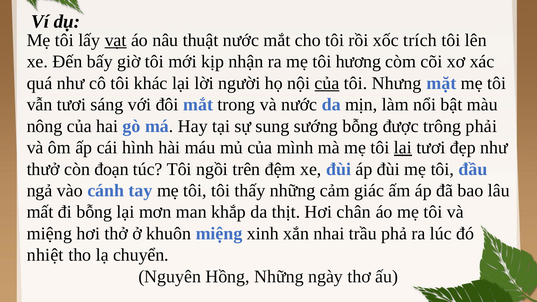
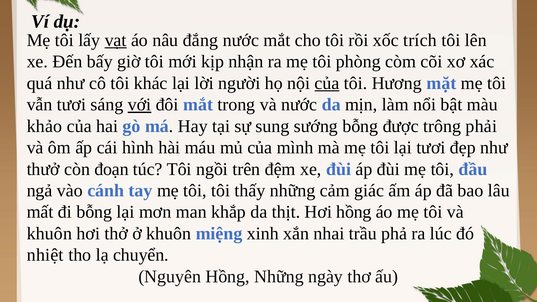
thuật: thuật -> đắng
hương: hương -> phòng
Nhưng: Nhưng -> Hương
với underline: none -> present
nông: nông -> khảo
lại at (403, 148) underline: present -> none
Hơi chân: chân -> hồng
miệng at (49, 234): miệng -> khuôn
